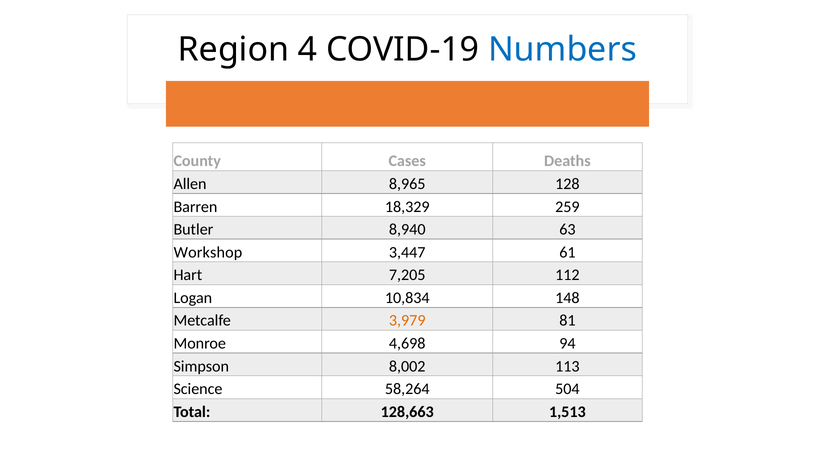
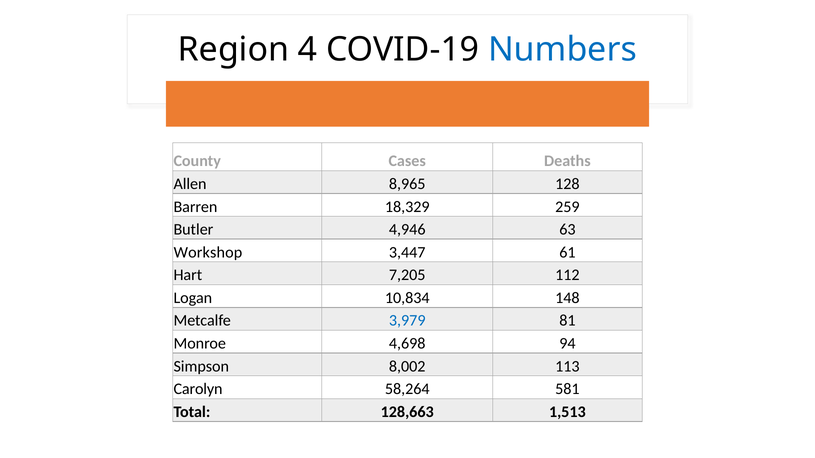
8,940: 8,940 -> 4,946
3,979 colour: orange -> blue
Science: Science -> Carolyn
504: 504 -> 581
